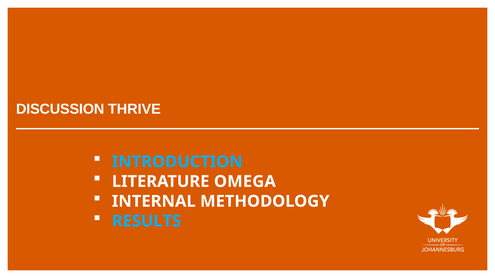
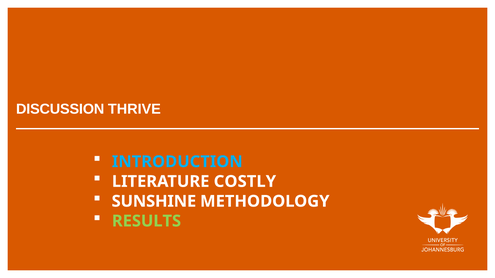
OMEGA: OMEGA -> COSTLY
INTERNAL: INTERNAL -> SUNSHINE
RESULTS colour: light blue -> light green
